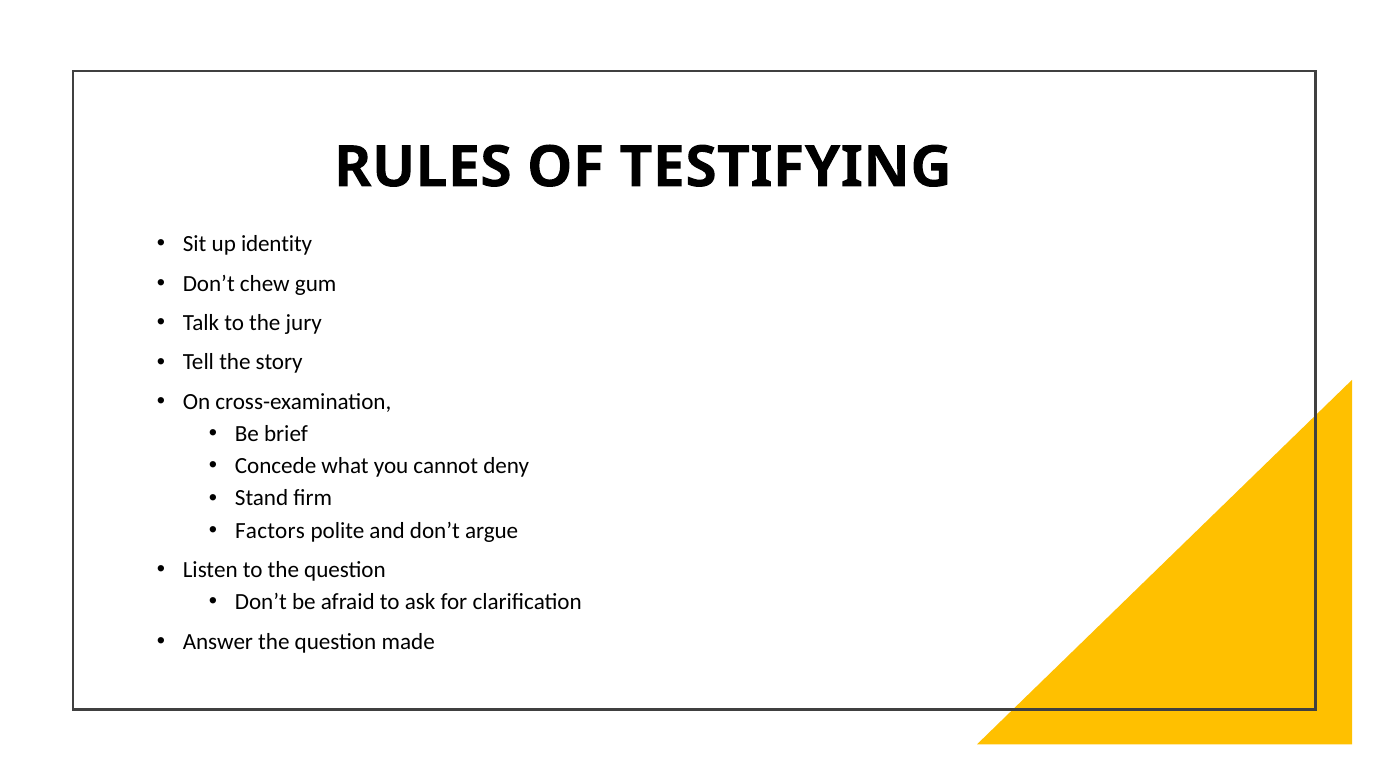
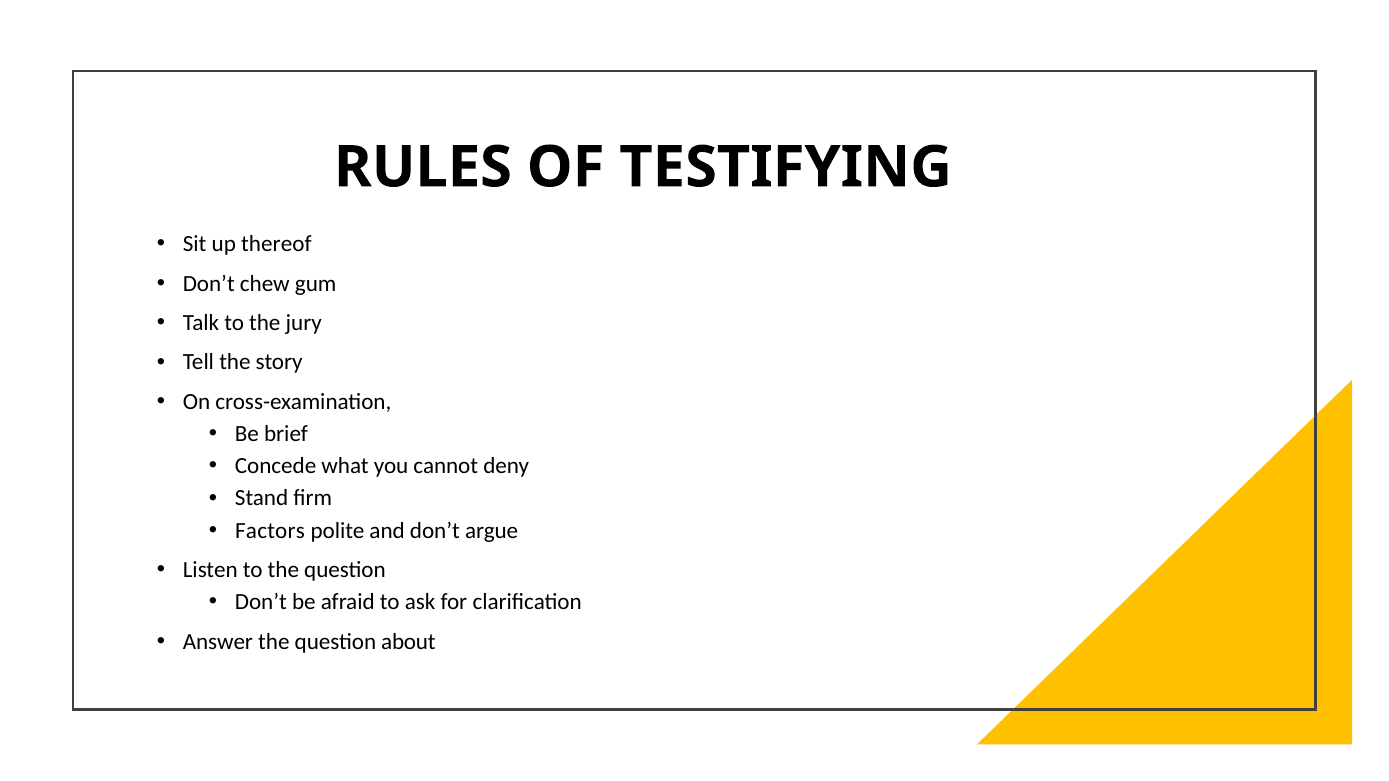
identity: identity -> thereof
made: made -> about
